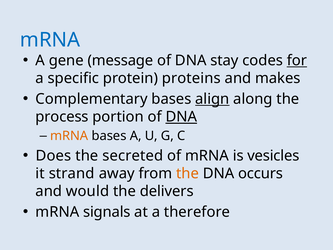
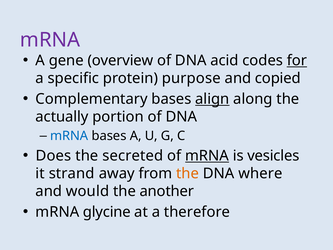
mRNA at (50, 40) colour: blue -> purple
message: message -> overview
stay: stay -> acid
proteins: proteins -> purpose
makes: makes -> copied
process: process -> actually
DNA at (181, 117) underline: present -> none
mRNA at (69, 136) colour: orange -> blue
mRNA at (207, 156) underline: none -> present
occurs: occurs -> where
delivers: delivers -> another
signals: signals -> glycine
